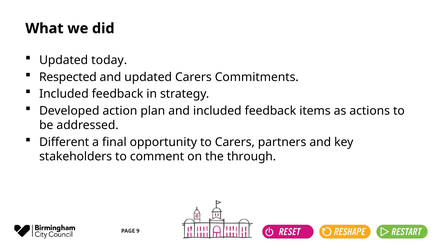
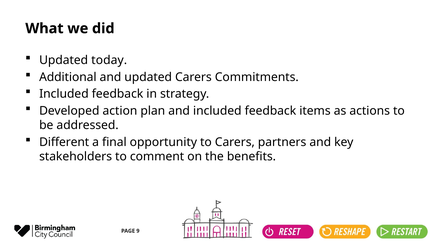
Respected: Respected -> Additional
through: through -> benefits
